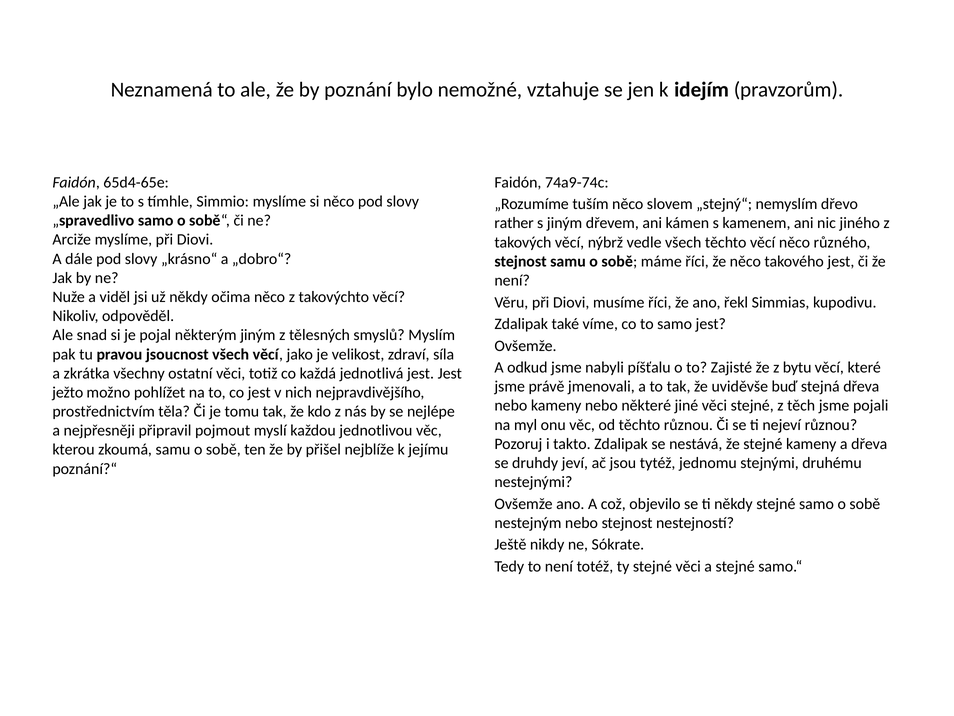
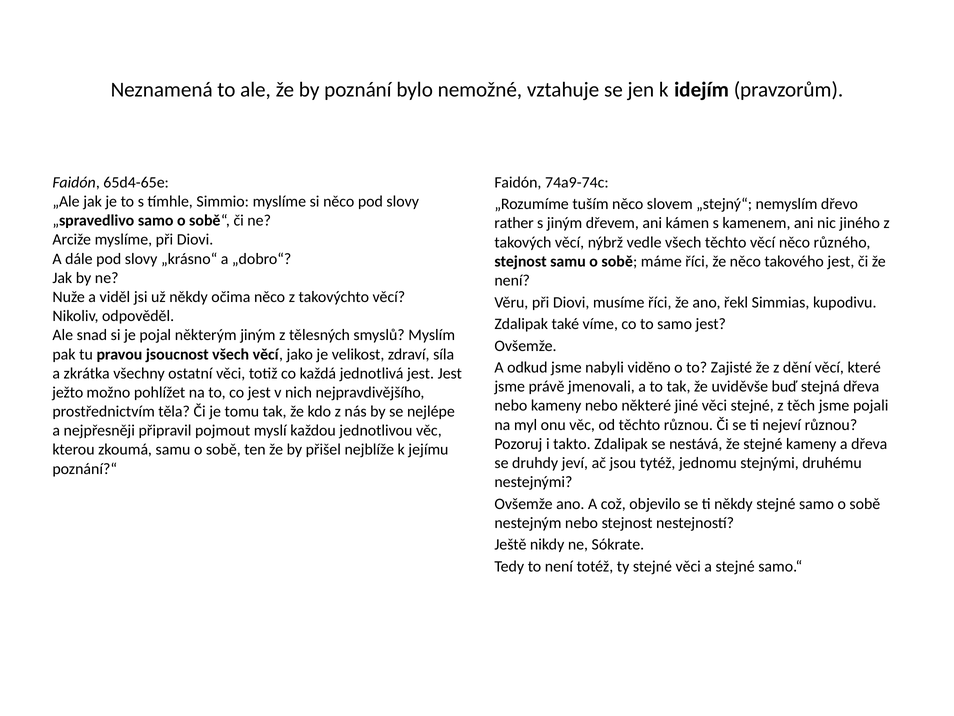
píšťalu: píšťalu -> viděno
bytu: bytu -> dění
